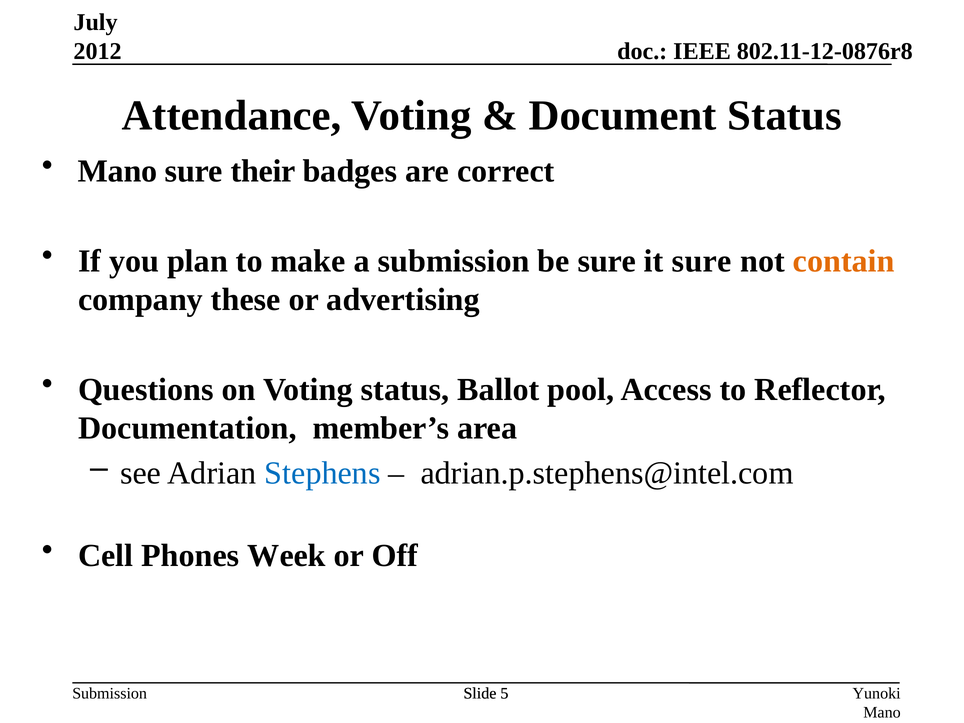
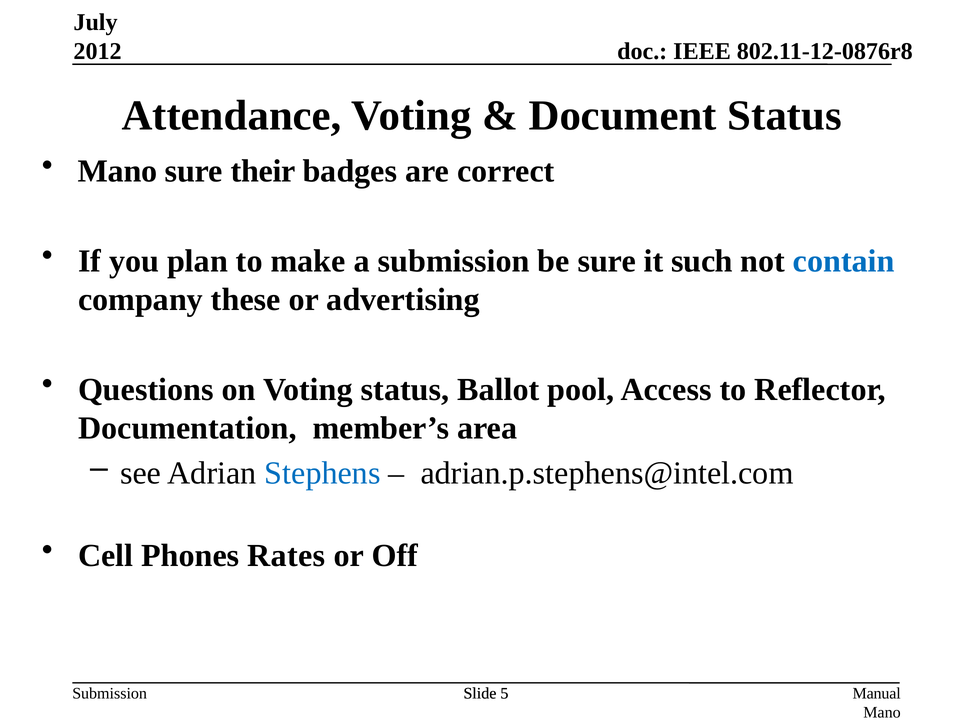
it sure: sure -> such
contain colour: orange -> blue
Week: Week -> Rates
Yunoki: Yunoki -> Manual
